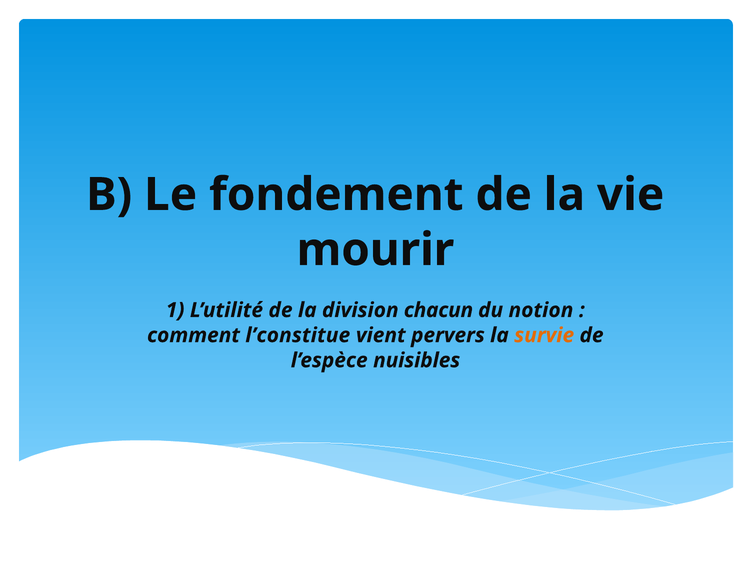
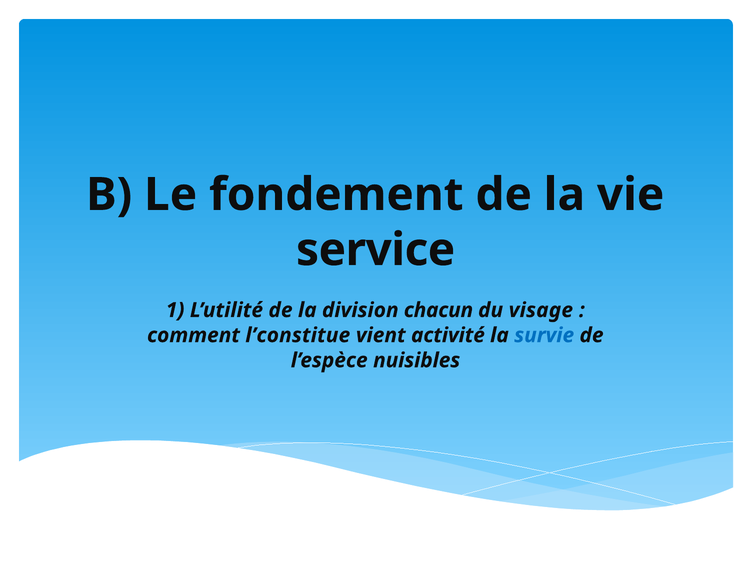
mourir: mourir -> service
notion: notion -> visage
pervers: pervers -> activité
survie colour: orange -> blue
